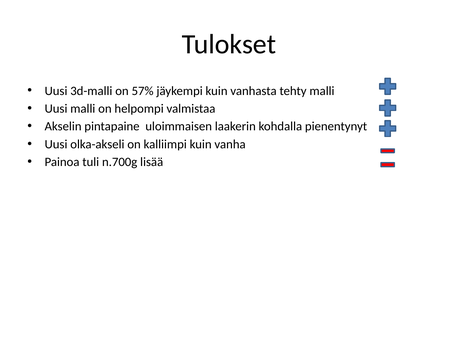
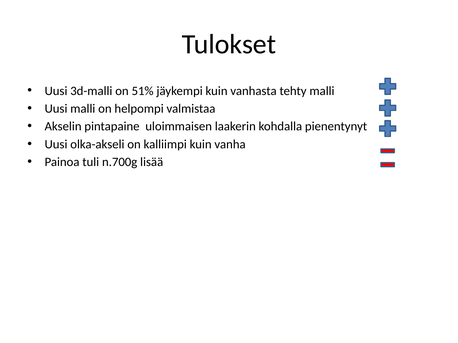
57%: 57% -> 51%
